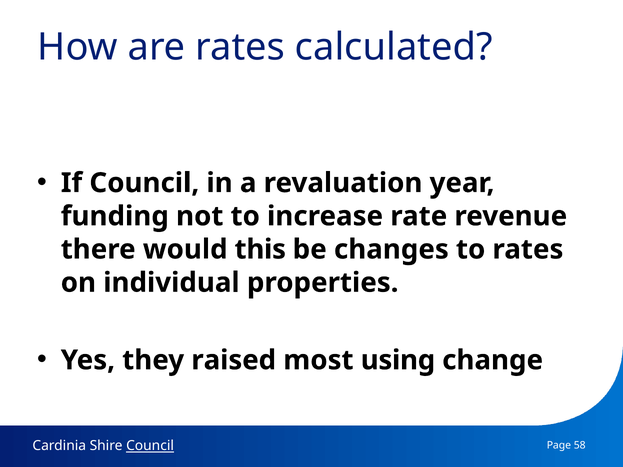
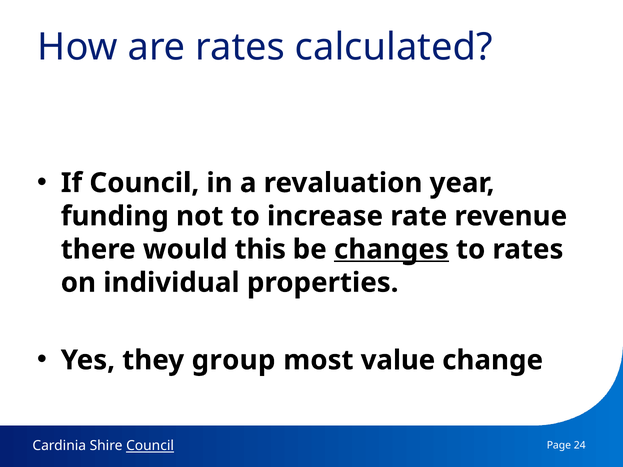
changes underline: none -> present
raised: raised -> group
using: using -> value
58: 58 -> 24
